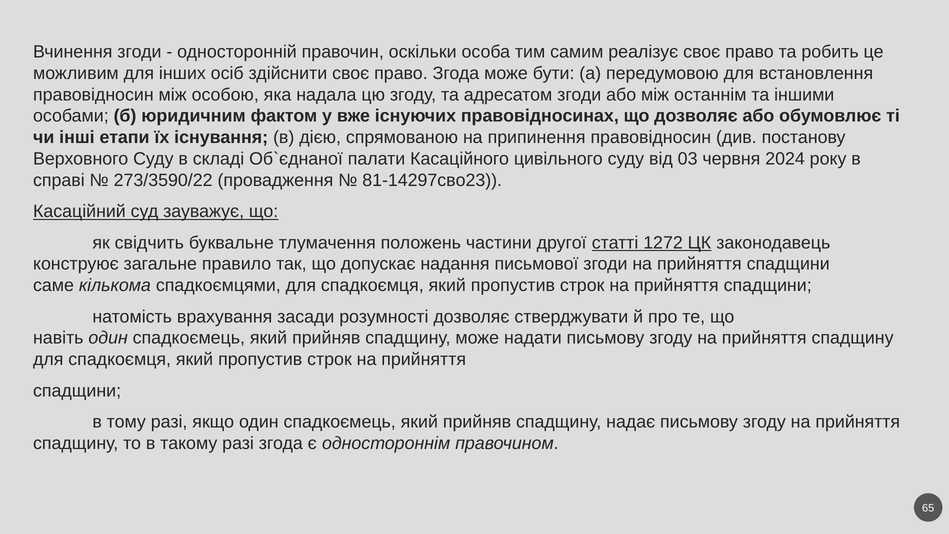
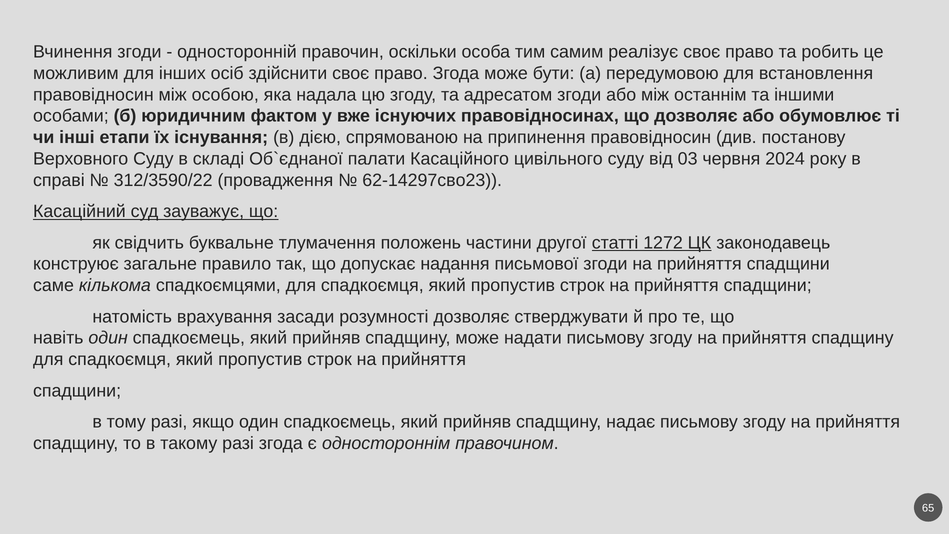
273/3590/22: 273/3590/22 -> 312/3590/22
81-14297сво23: 81-14297сво23 -> 62-14297сво23
